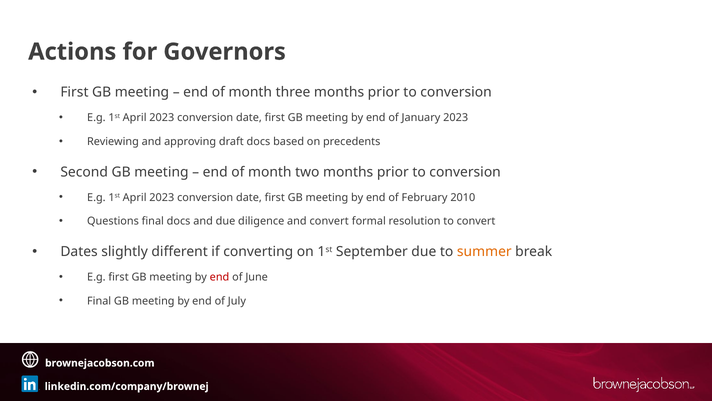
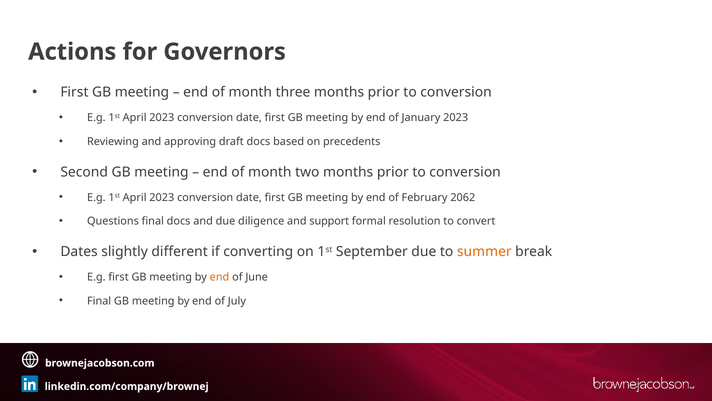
2010: 2010 -> 2062
and convert: convert -> support
end at (220, 277) colour: red -> orange
